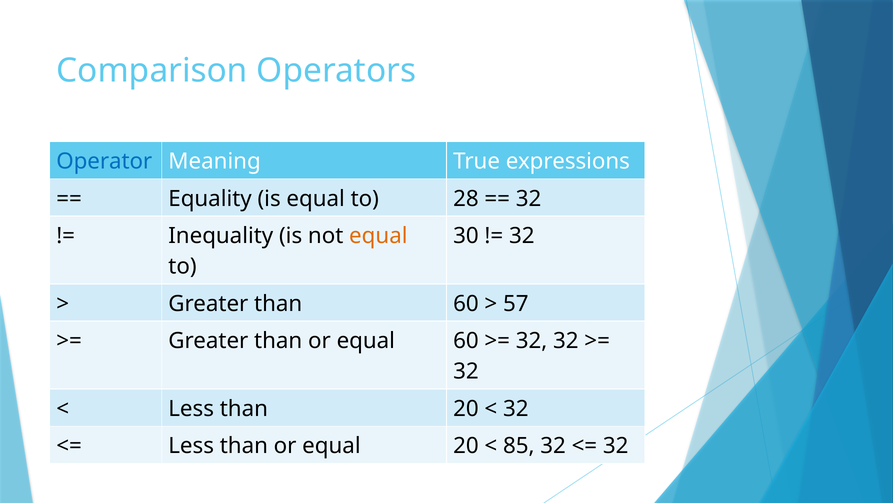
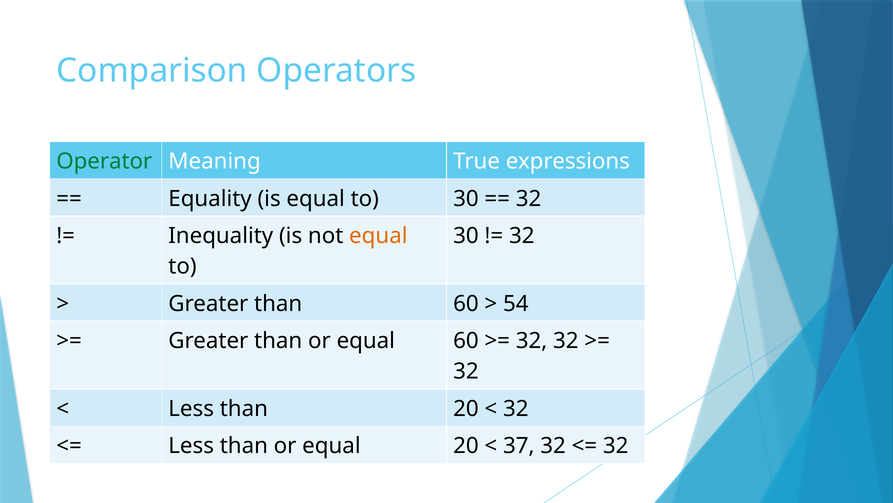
Operator at (104, 161) colour: blue -> green
is equal to 28: 28 -> 30
57: 57 -> 54
85: 85 -> 37
